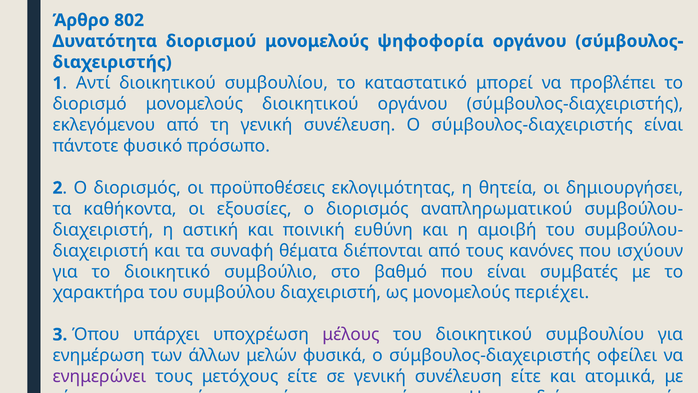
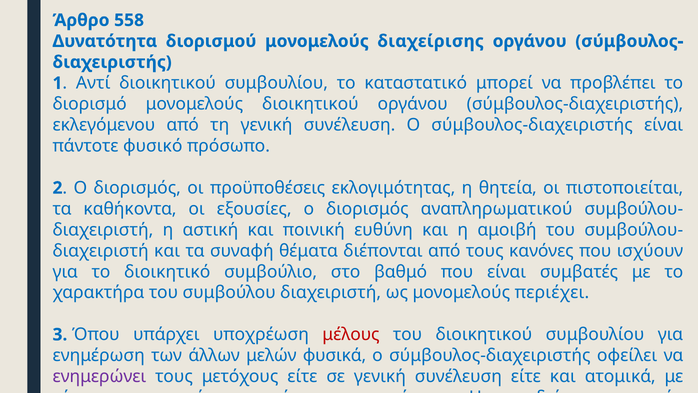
802: 802 -> 558
ψηφοφορία: ψηφοφορία -> διαχείρισης
δημιουργήσει: δημιουργήσει -> πιστοποιείται
μέλους colour: purple -> red
